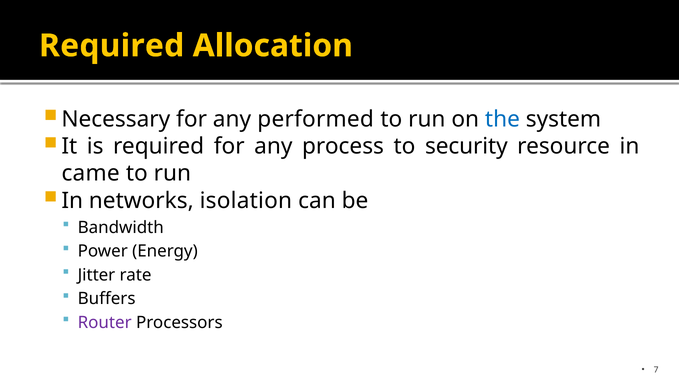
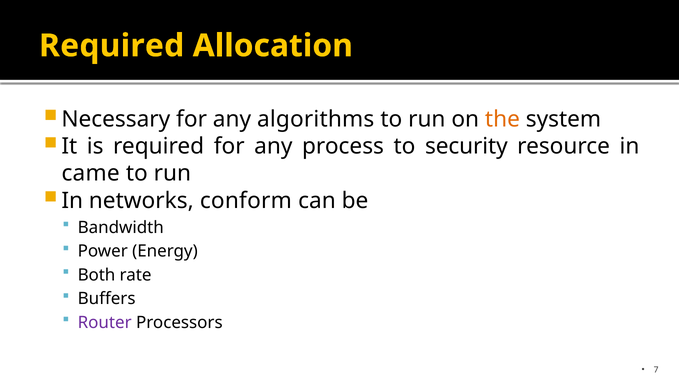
performed: performed -> algorithms
the colour: blue -> orange
isolation: isolation -> conform
Jitter: Jitter -> Both
